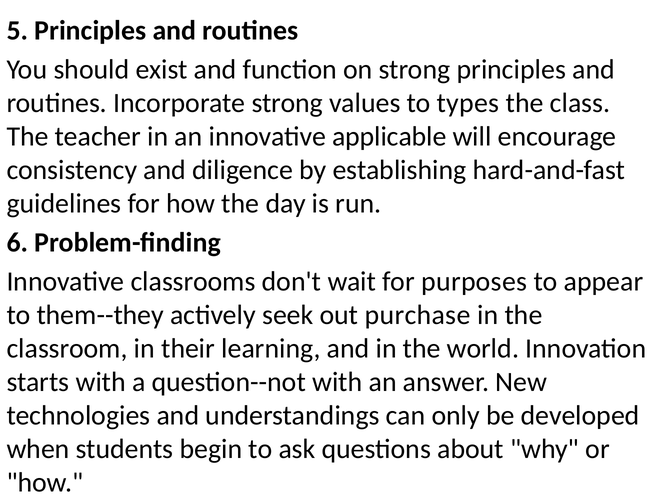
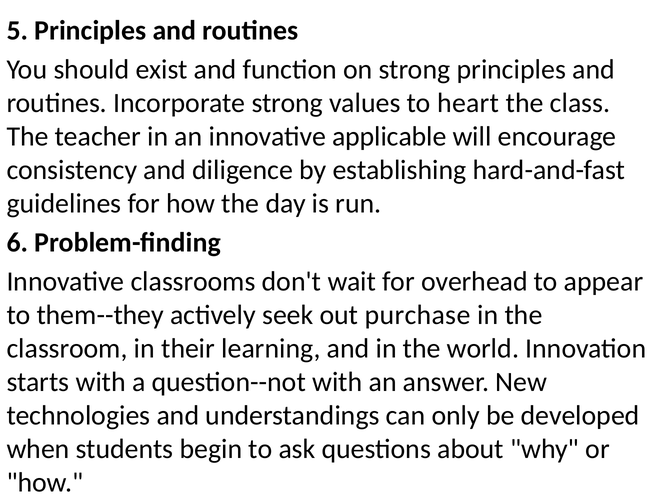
types: types -> heart
purposes: purposes -> overhead
